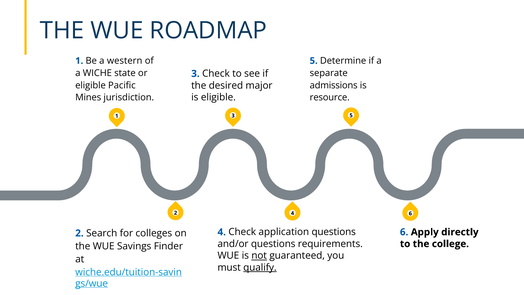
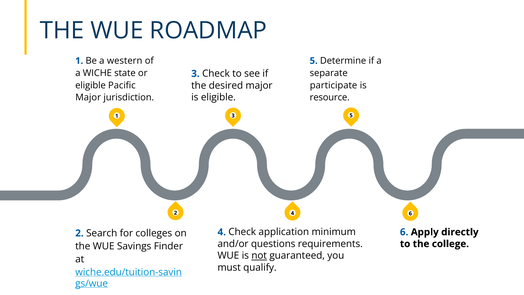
admissions: admissions -> participate
Mines at (88, 97): Mines -> Major
application questions: questions -> minimum
qualify underline: present -> none
